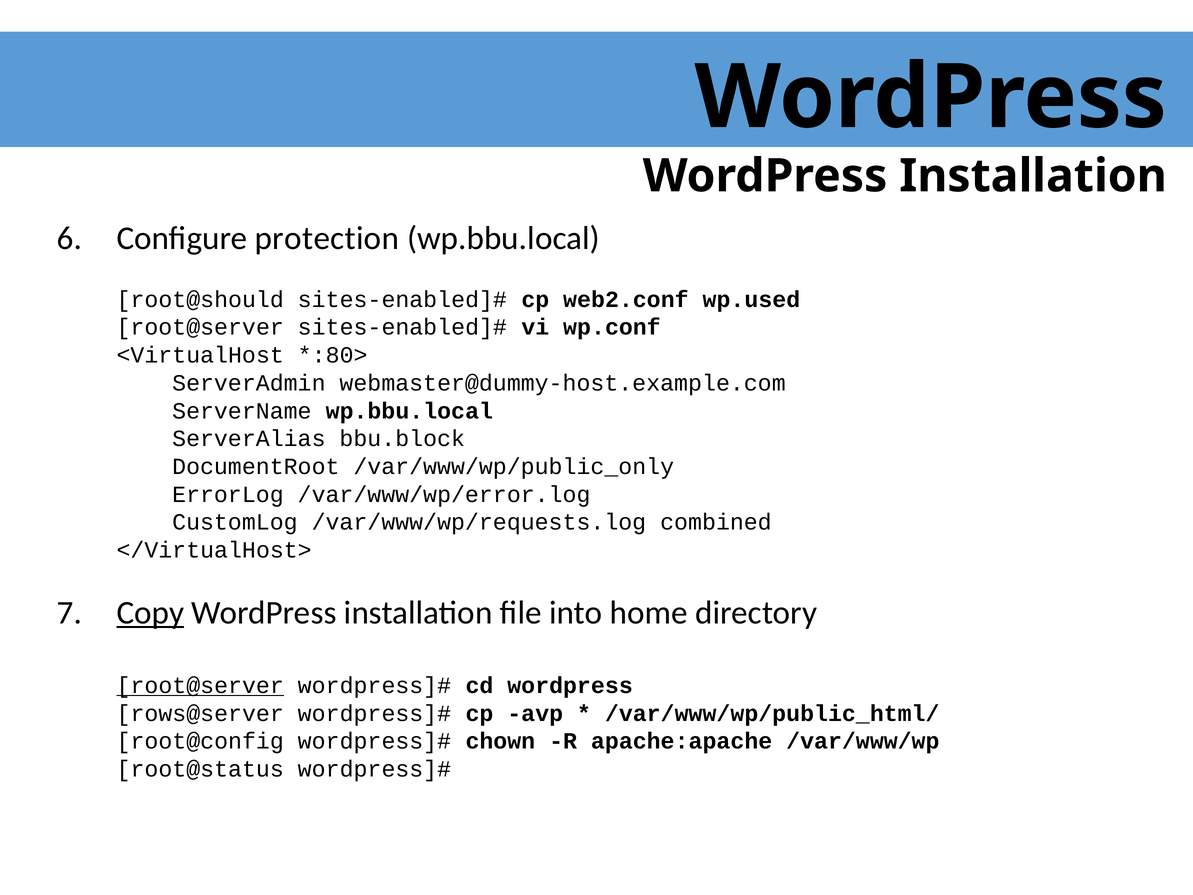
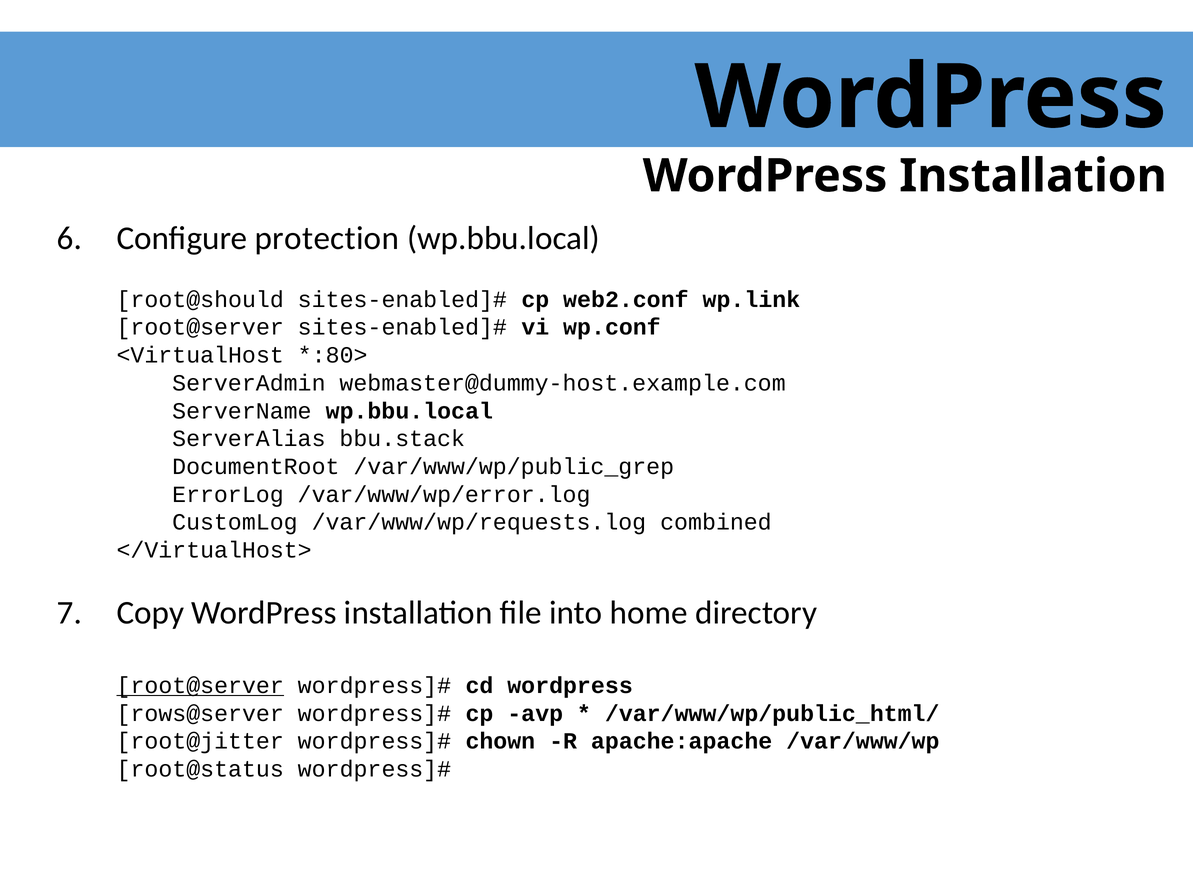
wp.used: wp.used -> wp.link
bbu.block: bbu.block -> bbu.stack
/var/www/wp/public_only: /var/www/wp/public_only -> /var/www/wp/public_grep
Copy underline: present -> none
root@config: root@config -> root@jitter
